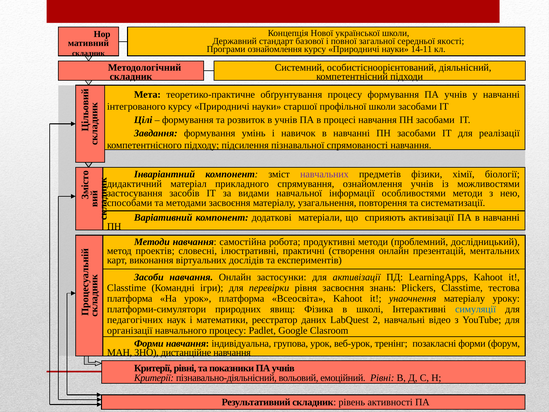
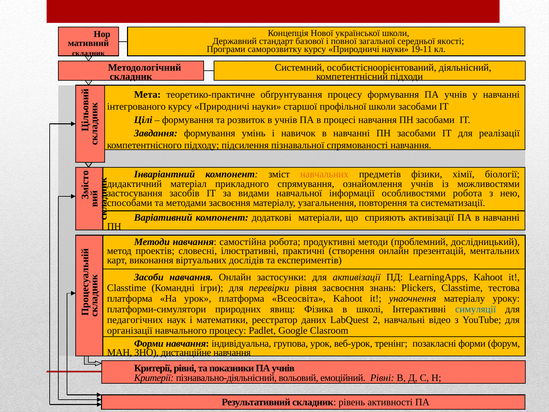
Програми ознайомлення: ознайомлення -> саморозвитку
14-11: 14-11 -> 19-11
навчальних colour: purple -> orange
особливостями методи: методи -> робота
